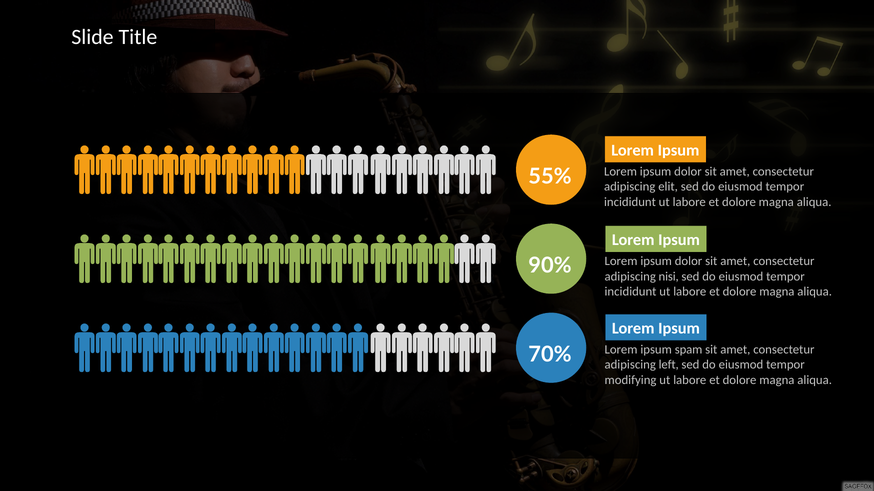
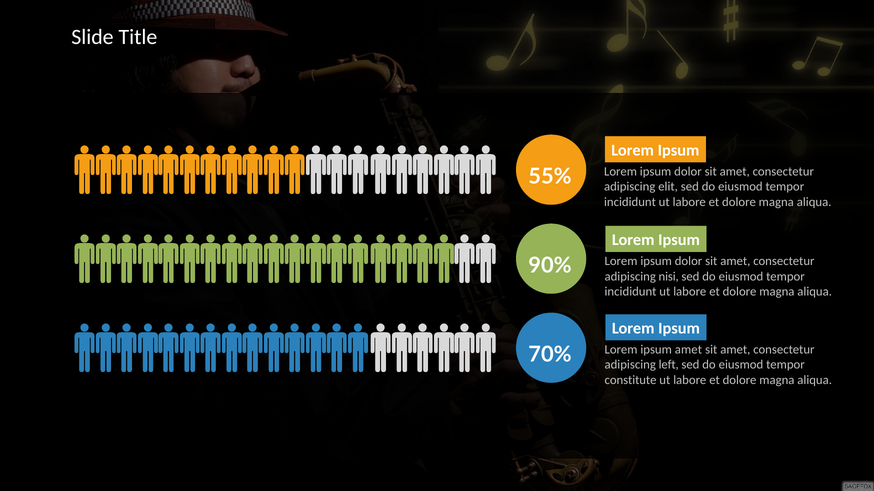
ipsum spam: spam -> amet
modifying: modifying -> constitute
